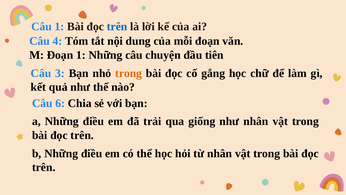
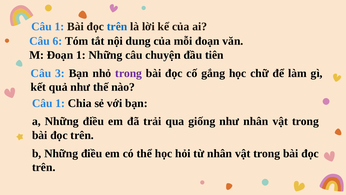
4: 4 -> 6
trong at (129, 73) colour: orange -> purple
6 at (60, 103): 6 -> 1
